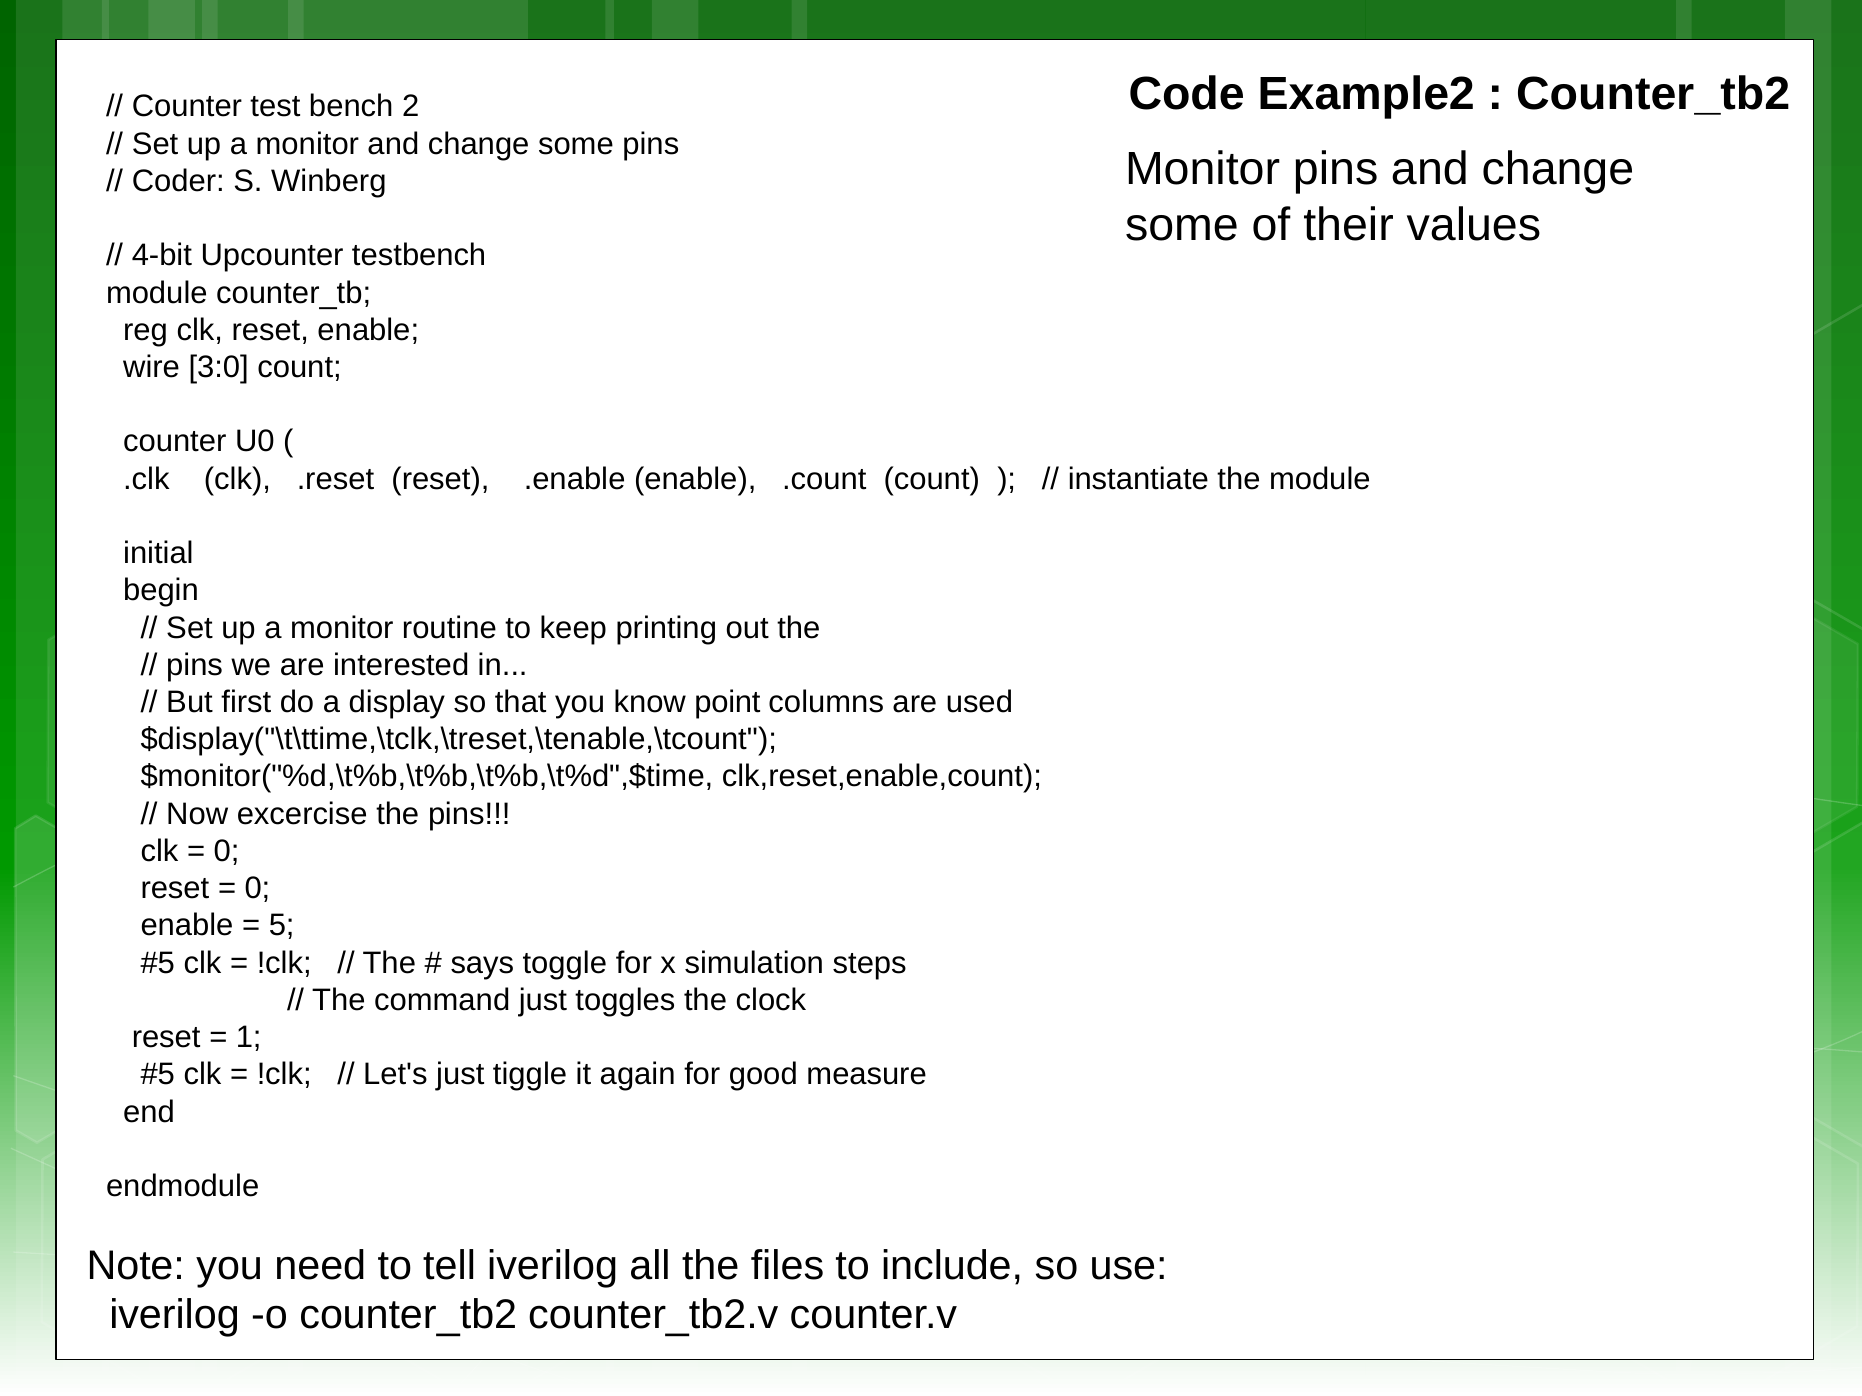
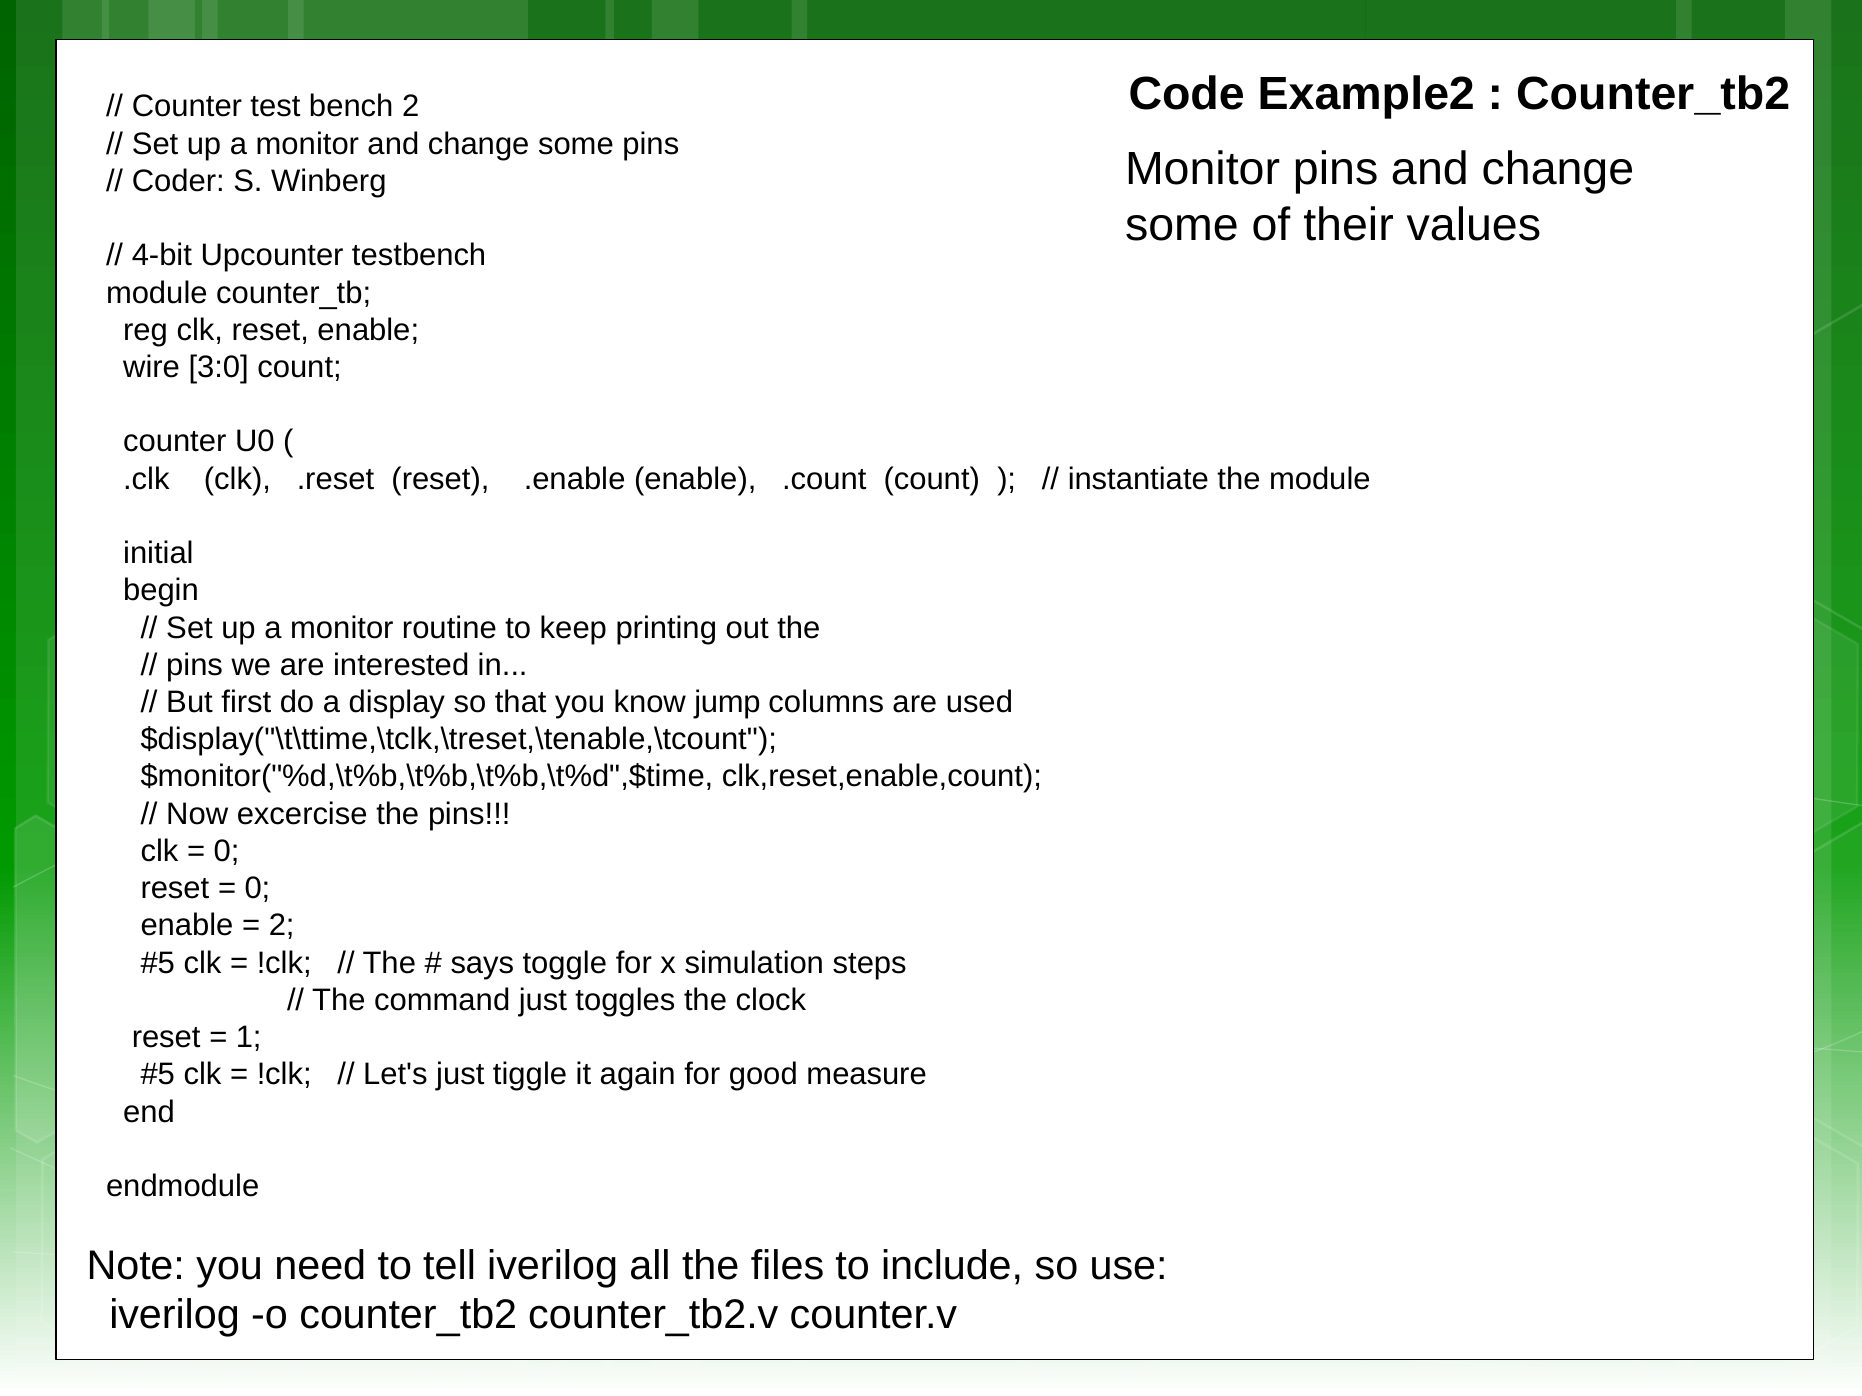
point: point -> jump
5 at (282, 926): 5 -> 2
